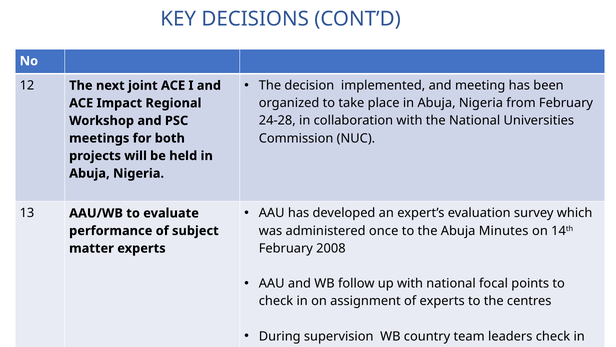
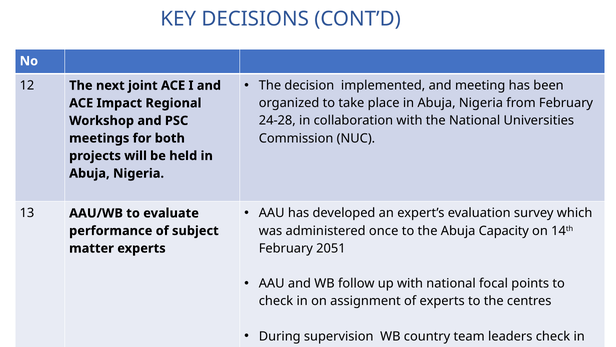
Minutes: Minutes -> Capacity
2008: 2008 -> 2051
